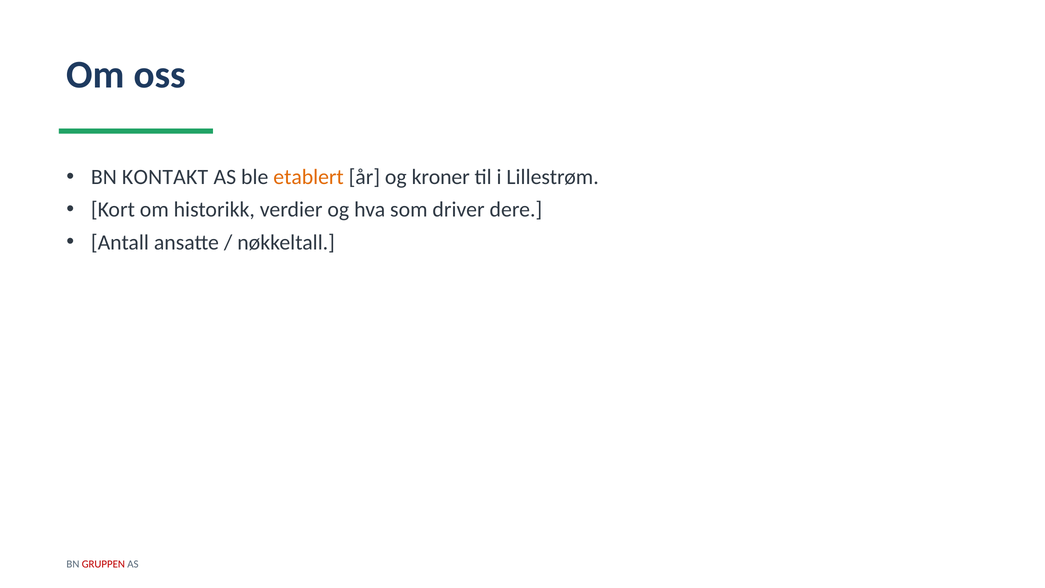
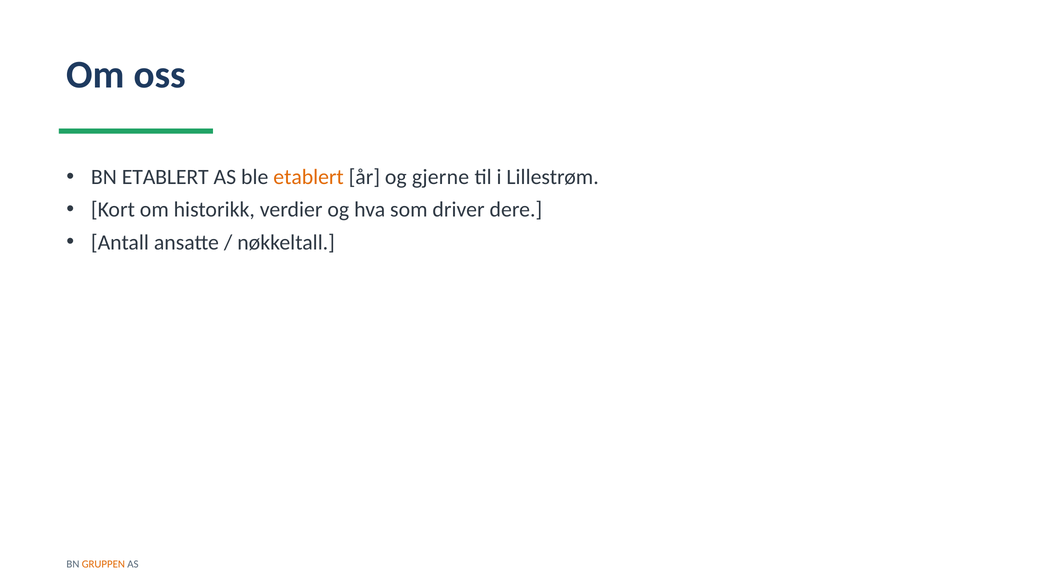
BN KONTAKT: KONTAKT -> ETABLERT
kroner: kroner -> gjerne
GRUPPEN colour: red -> orange
